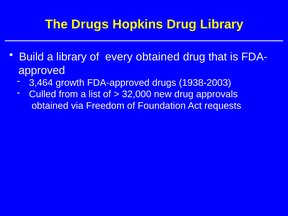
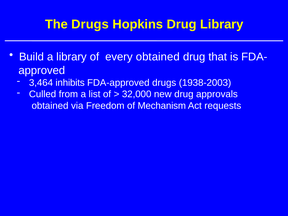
growth: growth -> inhibits
Foundation: Foundation -> Mechanism
